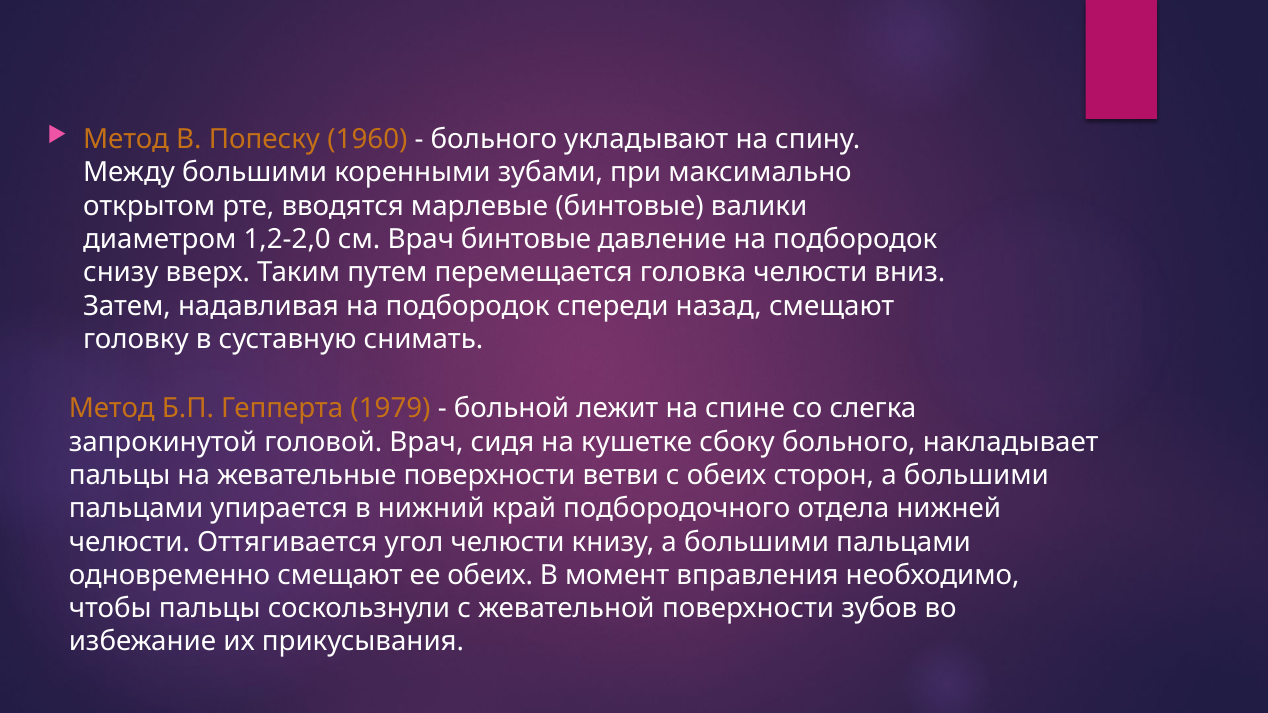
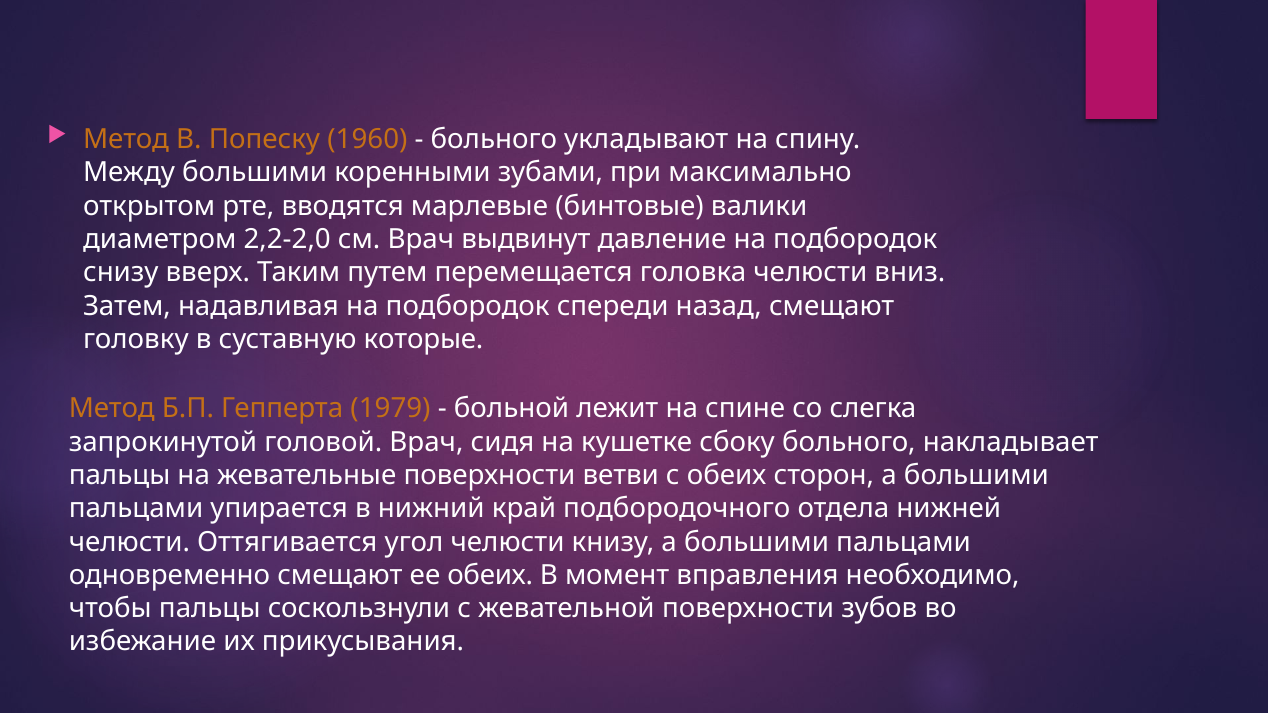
1,2-2,0: 1,2-2,0 -> 2,2-2,0
Врач бинтовые: бинтовые -> выдвинут
снимать: снимать -> которые
